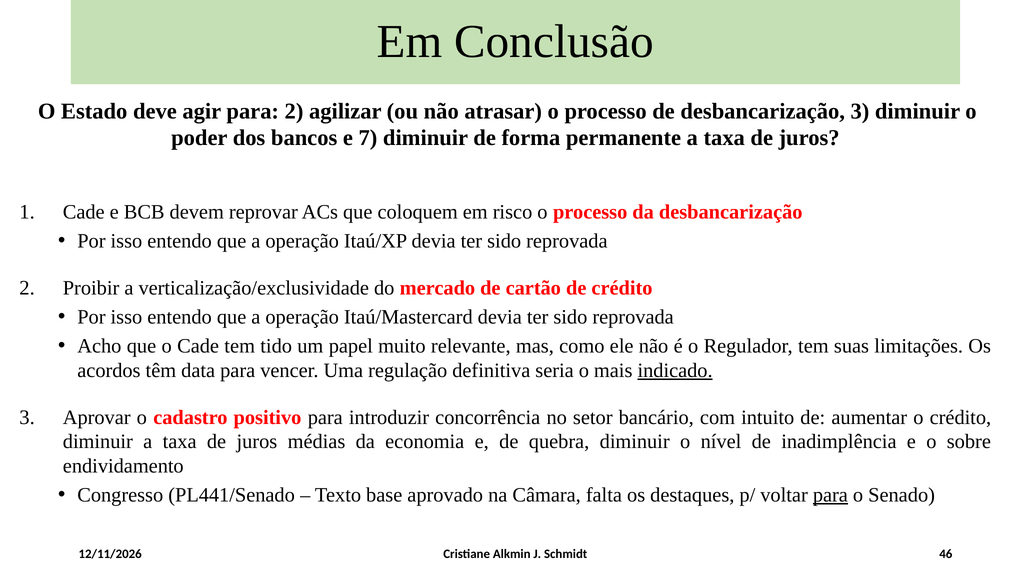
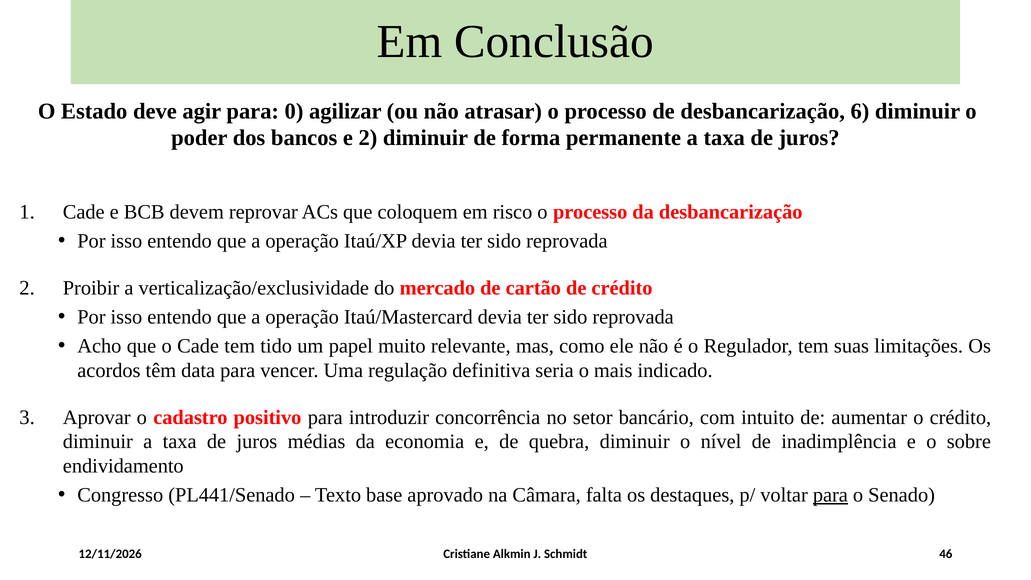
para 2: 2 -> 0
desbancarização 3: 3 -> 6
e 7: 7 -> 2
indicado underline: present -> none
